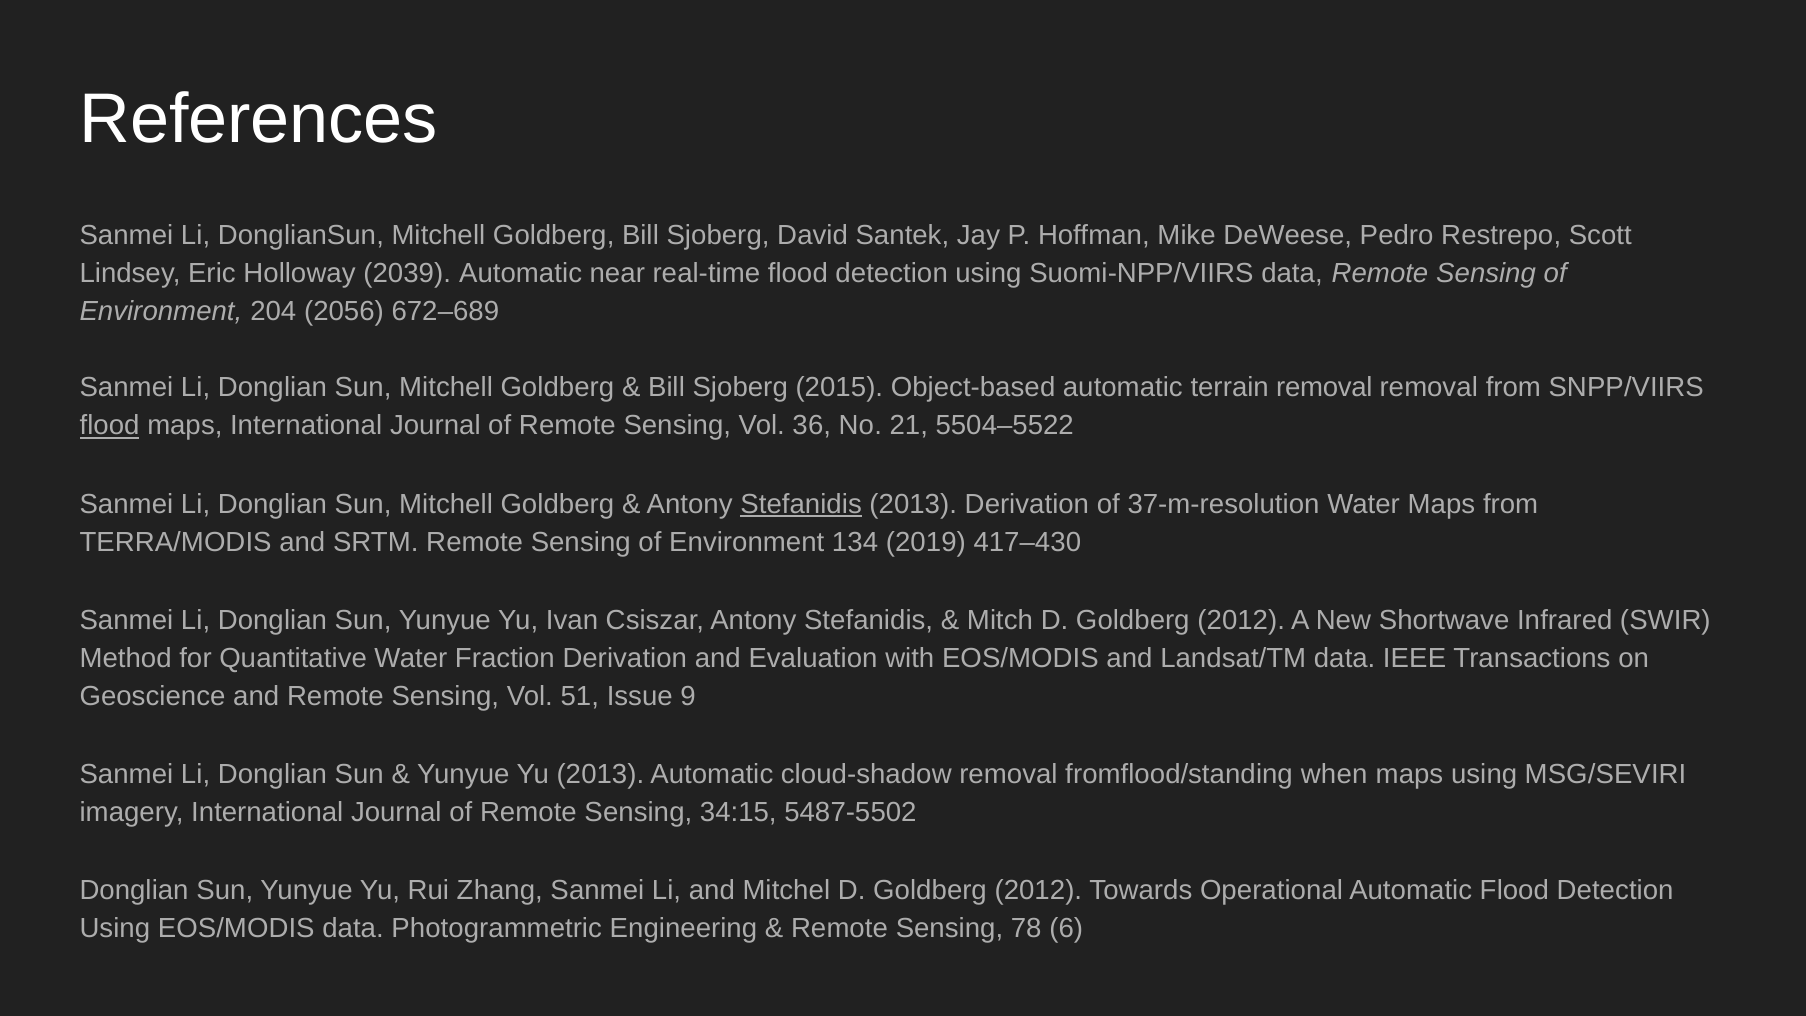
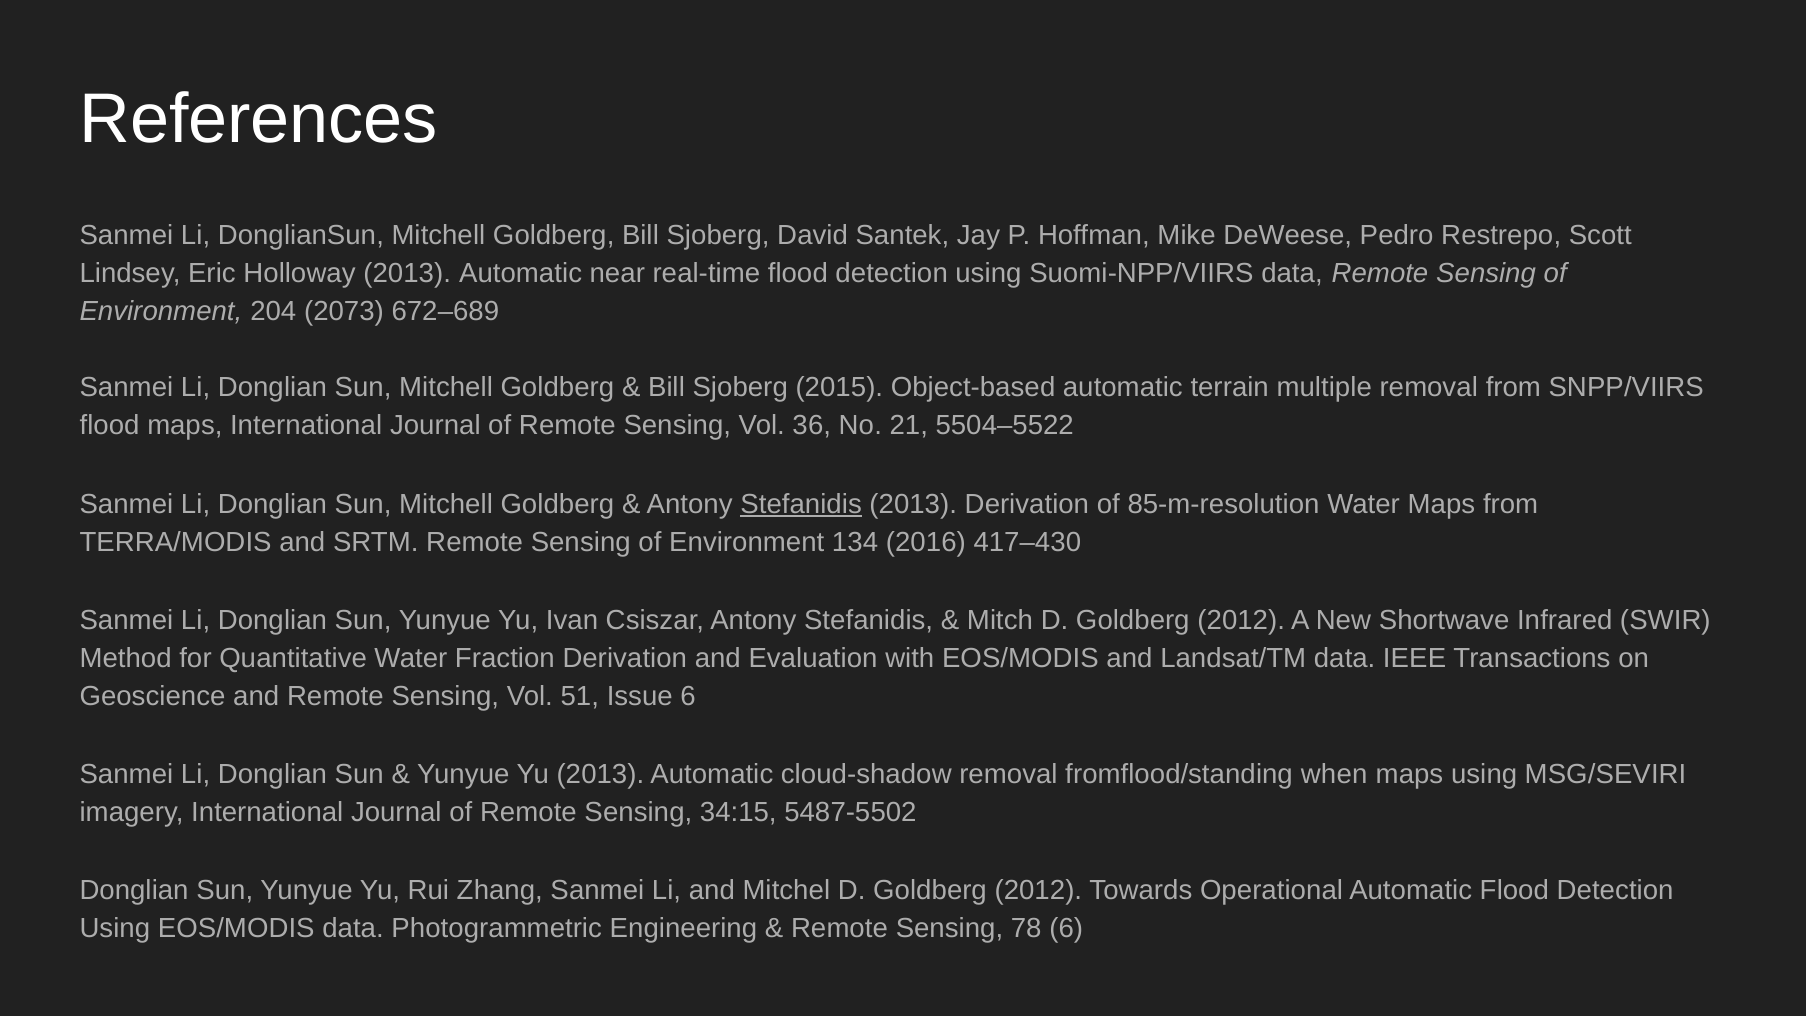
Holloway 2039: 2039 -> 2013
2056: 2056 -> 2073
terrain removal: removal -> multiple
flood at (110, 426) underline: present -> none
37-m-resolution: 37-m-resolution -> 85-m-resolution
2019: 2019 -> 2016
Issue 9: 9 -> 6
